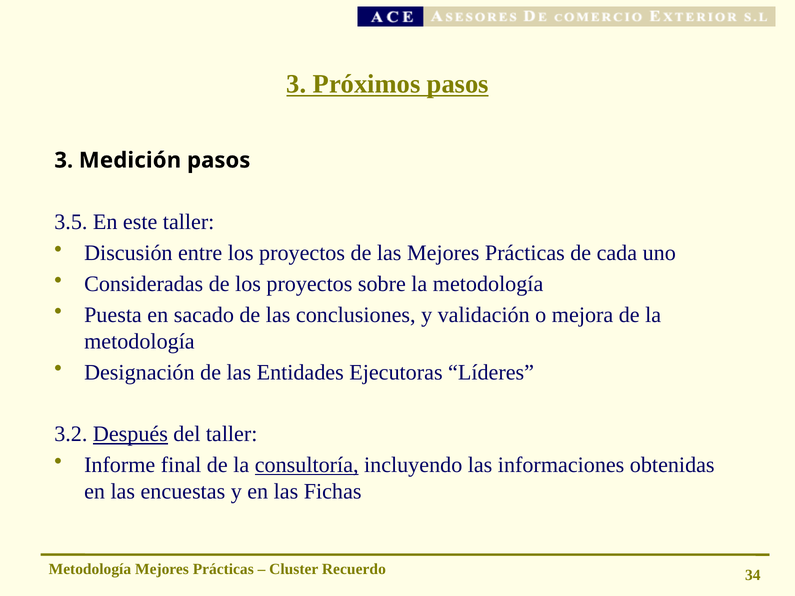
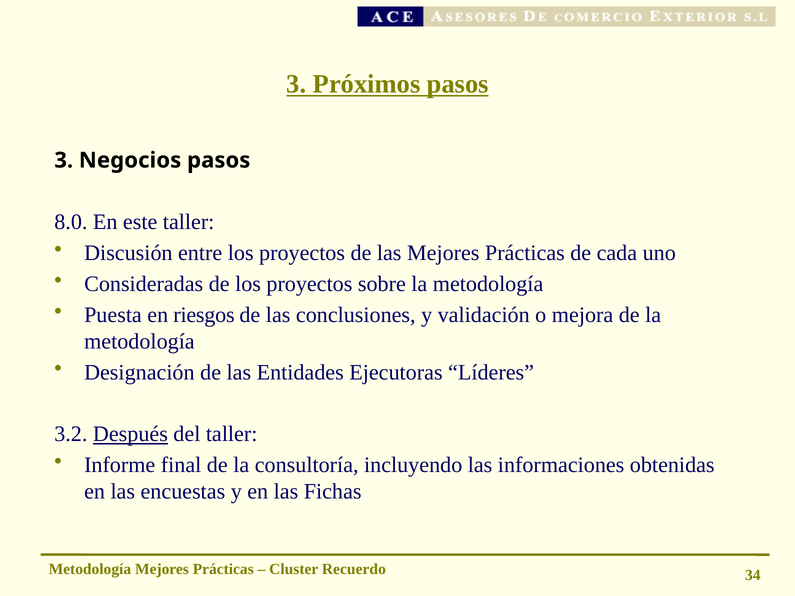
Medición: Medición -> Negocios
3.5: 3.5 -> 8.0
sacado: sacado -> riesgos
consultoría underline: present -> none
